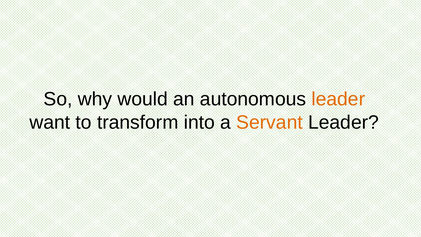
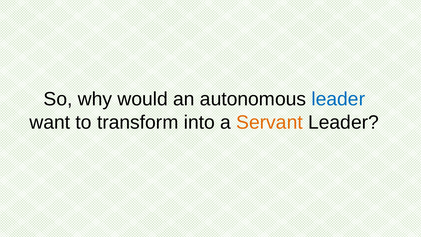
leader at (338, 99) colour: orange -> blue
